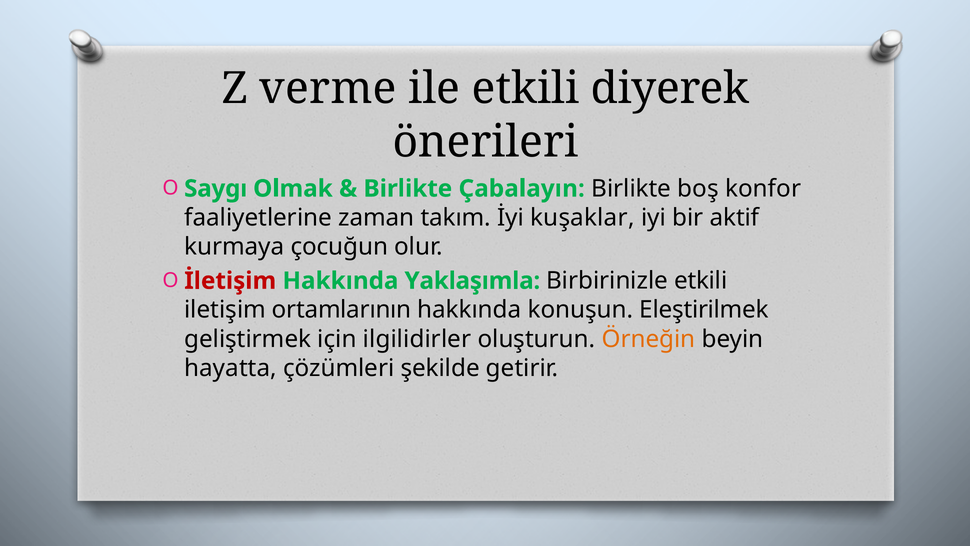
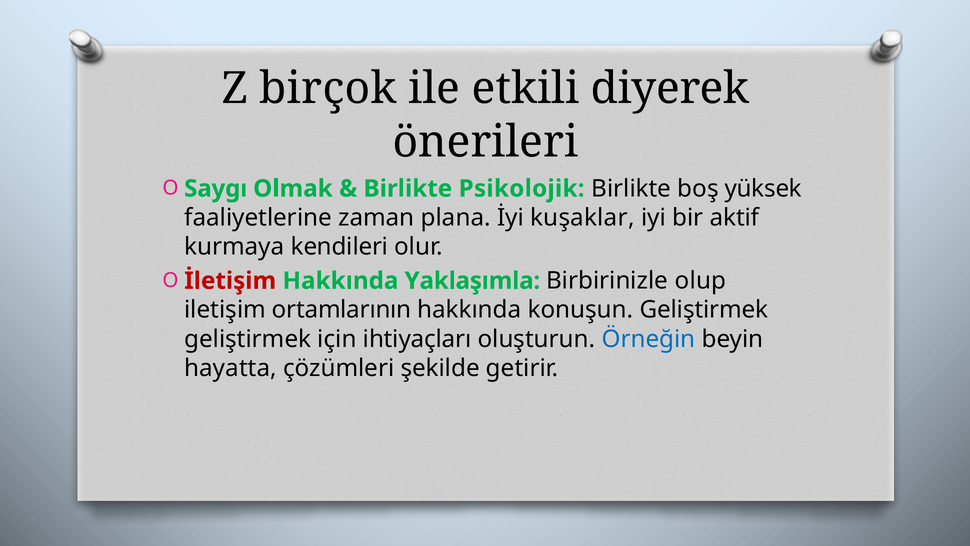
verme: verme -> birçok
Çabalayın: Çabalayın -> Psikolojik
konfor: konfor -> yüksek
takım: takım -> plana
çocuğun: çocuğun -> kendileri
Birbirinizle etkili: etkili -> olup
konuşun Eleştirilmek: Eleştirilmek -> Geliştirmek
ilgilidirler: ilgilidirler -> ihtiyaçları
Örneğin colour: orange -> blue
